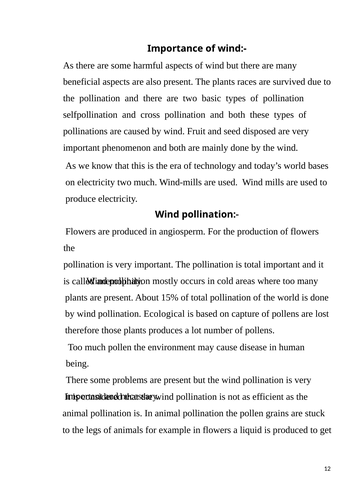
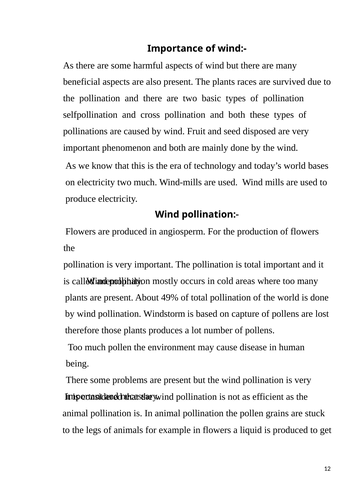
15%: 15% -> 49%
Ecological: Ecological -> Windstorm
